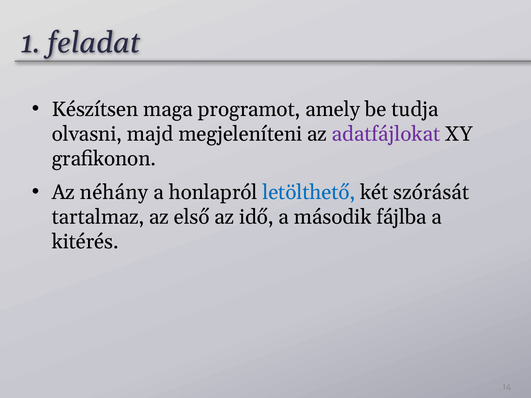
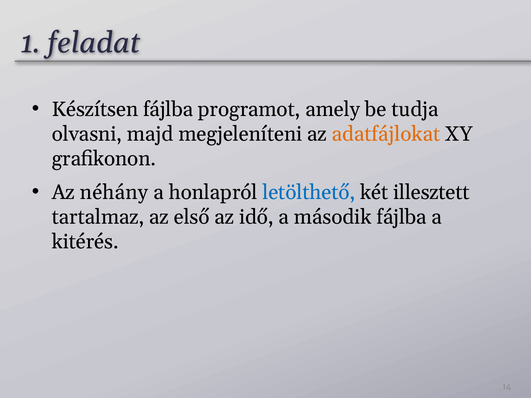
Készítsen maga: maga -> fájlba
adatfájlokat colour: purple -> orange
szórását: szórását -> illesztett
